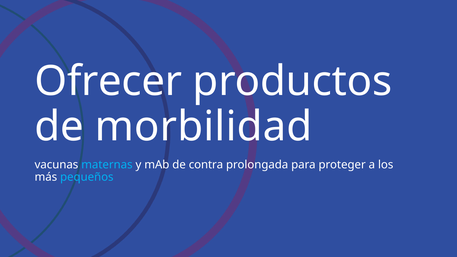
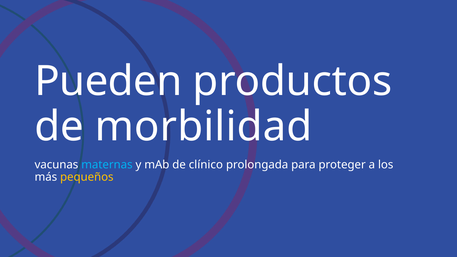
Ofrecer: Ofrecer -> Pueden
contra: contra -> clínico
pequeños colour: light blue -> yellow
